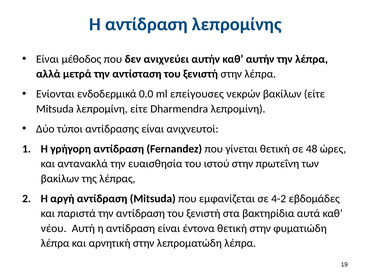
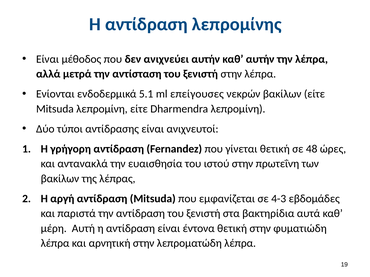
0.0: 0.0 -> 5.1
4-2: 4-2 -> 4-3
νέου: νέου -> μέρη
